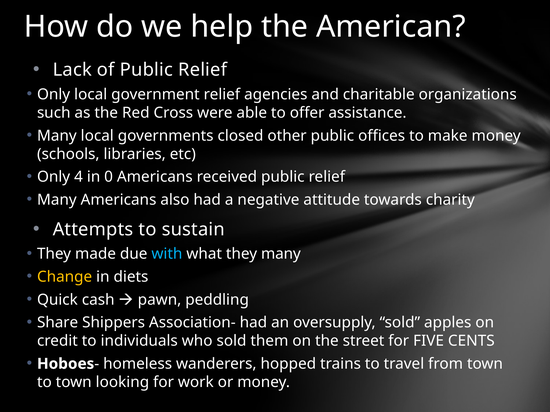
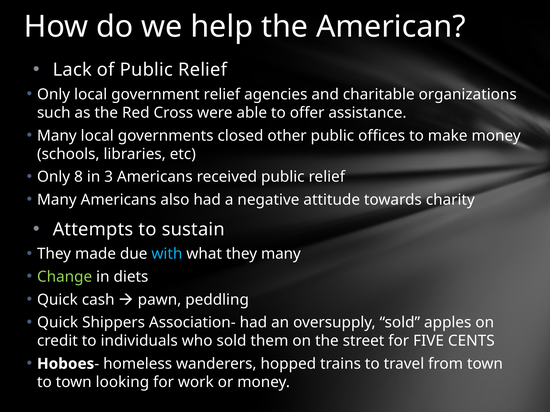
4: 4 -> 8
0: 0 -> 3
Change colour: yellow -> light green
Share at (58, 323): Share -> Quick
